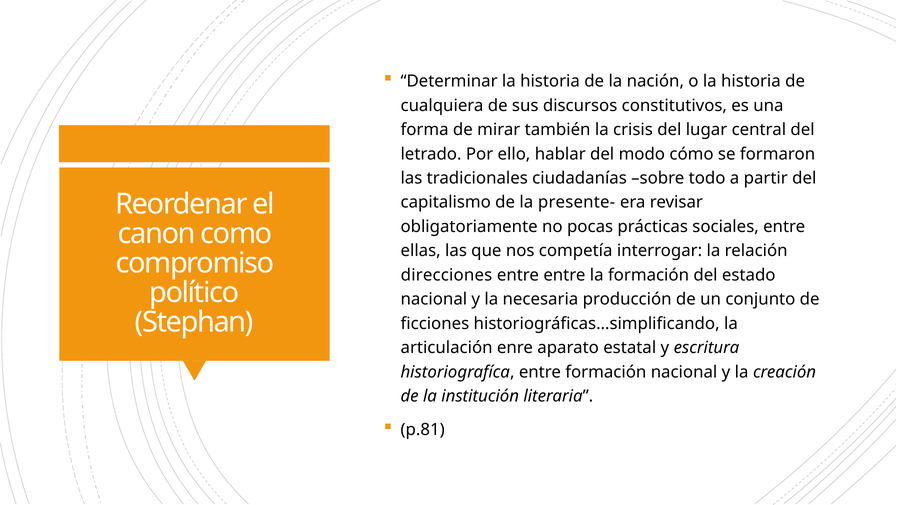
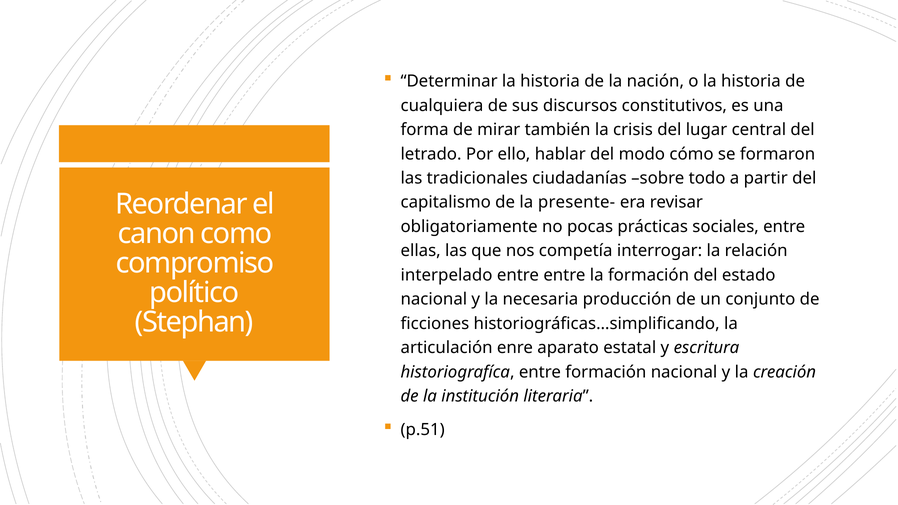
direcciones: direcciones -> interpelado
p.81: p.81 -> p.51
